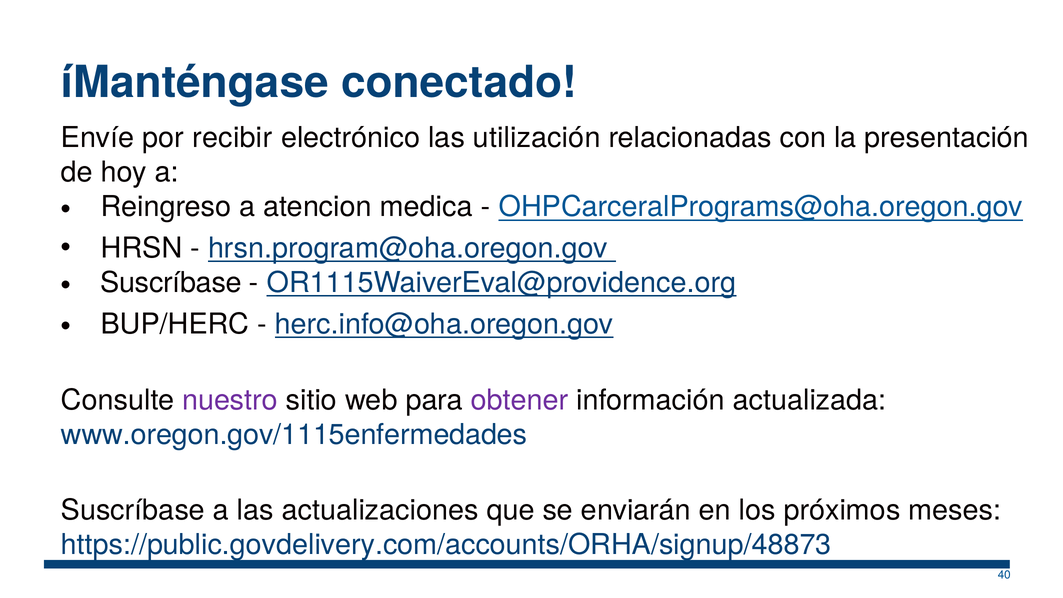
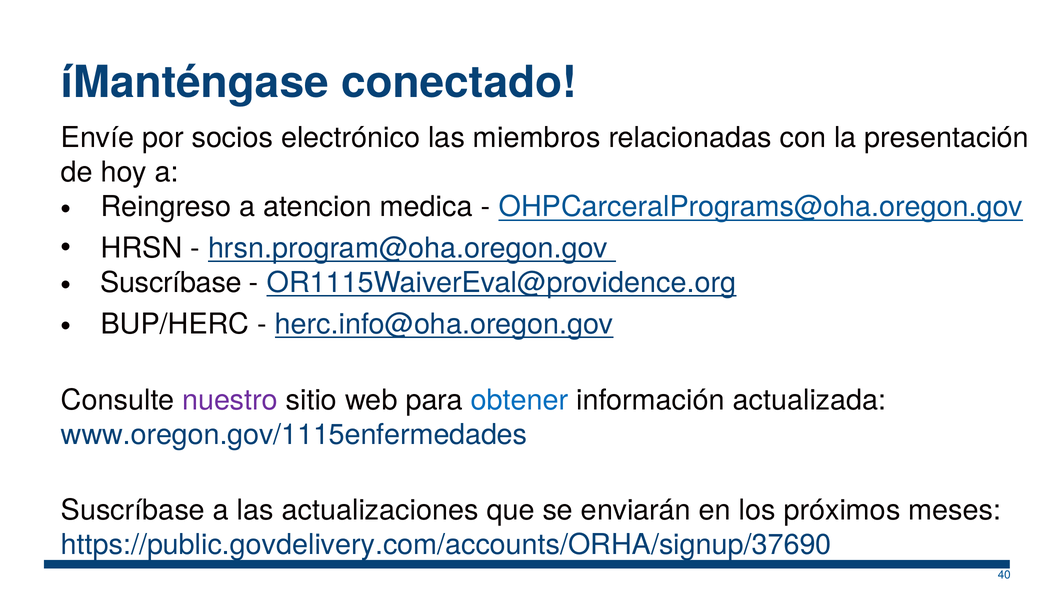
recibir: recibir -> socios
utilización: utilización -> miembros
obtener colour: purple -> blue
https://public.govdelivery.com/accounts/ORHA/signup/48873: https://public.govdelivery.com/accounts/ORHA/signup/48873 -> https://public.govdelivery.com/accounts/ORHA/signup/37690
